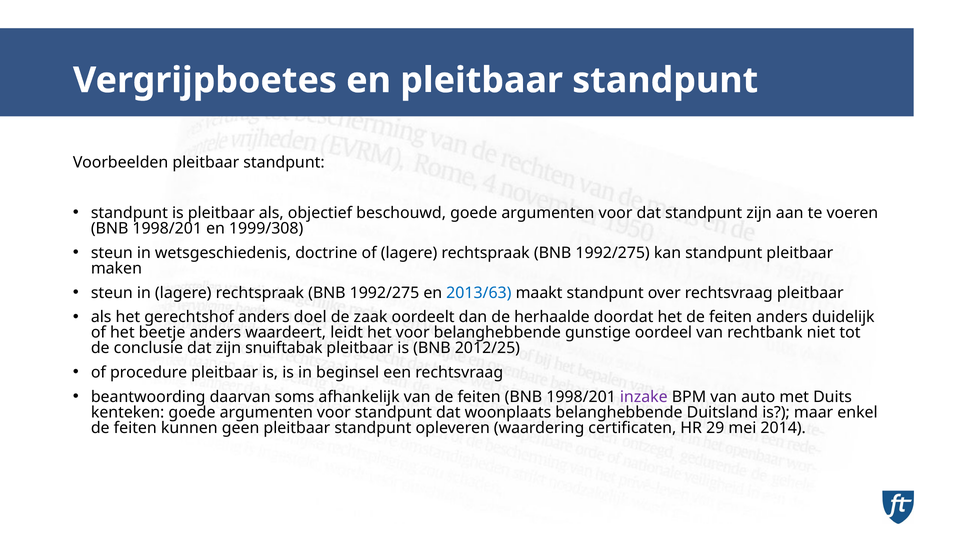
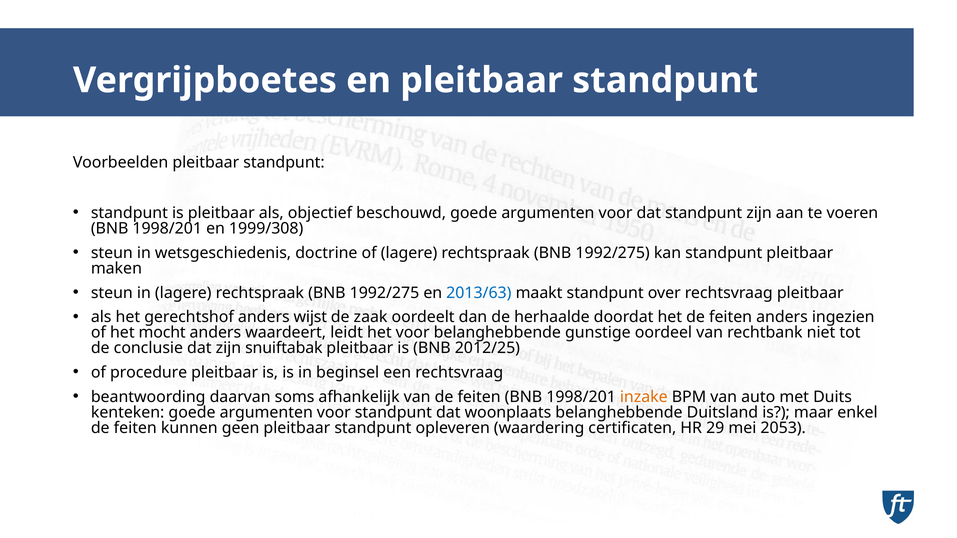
doel: doel -> wijst
duidelijk: duidelijk -> ingezien
beetje: beetje -> mocht
inzake colour: purple -> orange
2014: 2014 -> 2053
